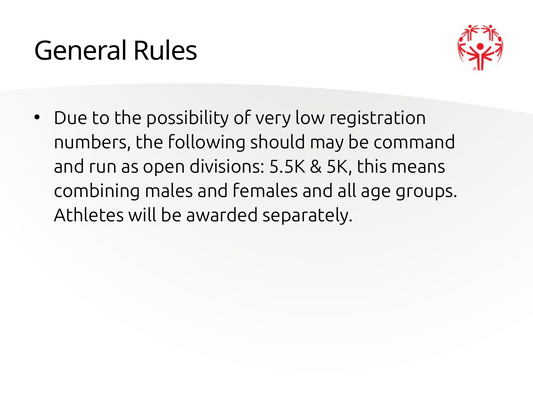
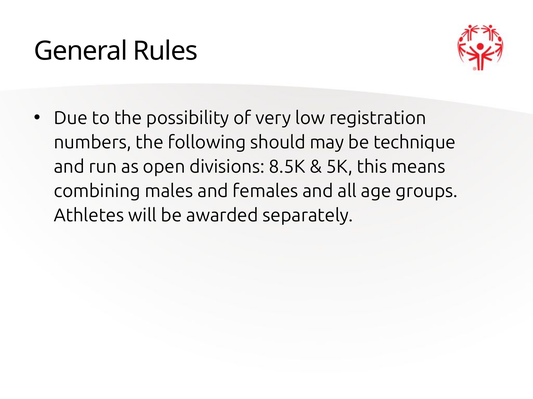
command: command -> technique
5.5K: 5.5K -> 8.5K
